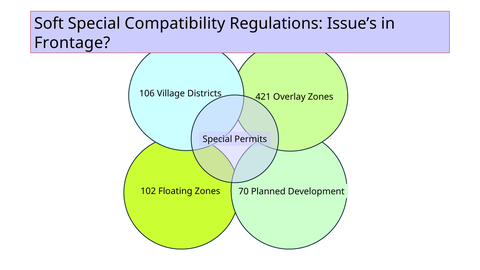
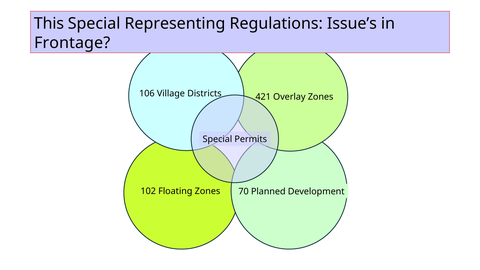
Soft: Soft -> This
Compatibility: Compatibility -> Representing
